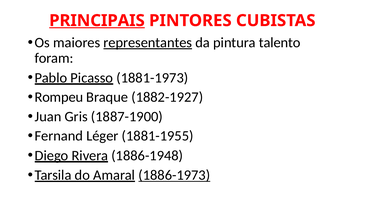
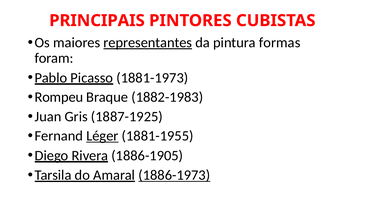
PRINCIPAIS underline: present -> none
talento: talento -> formas
1882-1927: 1882-1927 -> 1882-1983
1887-1900: 1887-1900 -> 1887-1925
Léger underline: none -> present
1886-1948: 1886-1948 -> 1886-1905
